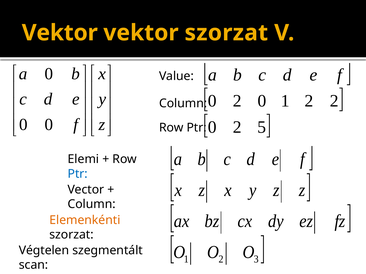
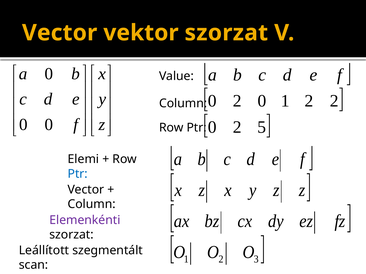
Vektor at (60, 33): Vektor -> Vector
Elemenkénti colour: orange -> purple
Végtelen: Végtelen -> Leállított
